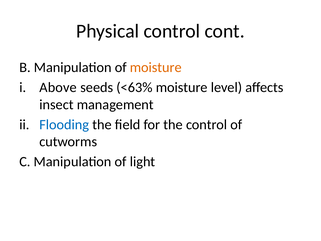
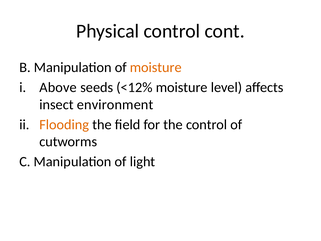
<63%: <63% -> <12%
management: management -> environment
Flooding colour: blue -> orange
